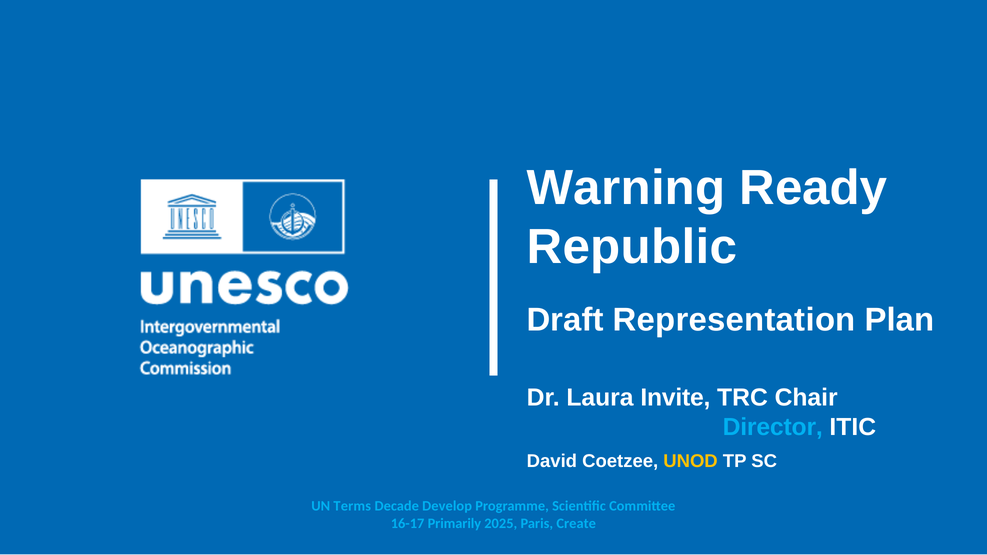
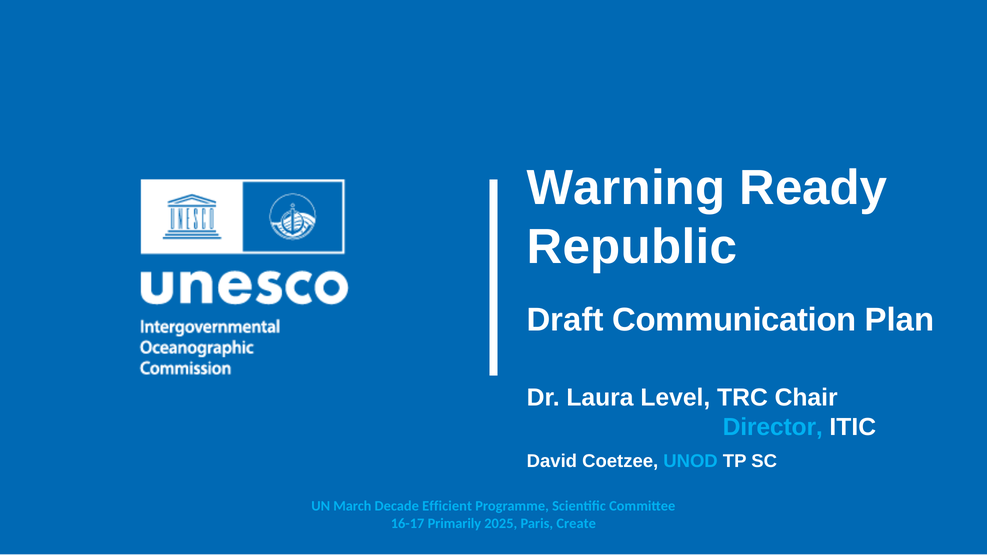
Representation: Representation -> Communication
Invite: Invite -> Level
UNOD colour: yellow -> light blue
Terms: Terms -> March
Develop: Develop -> Efficient
